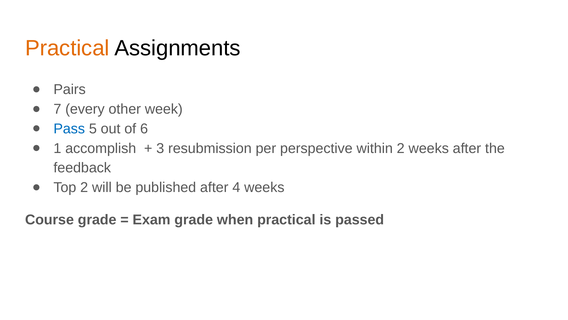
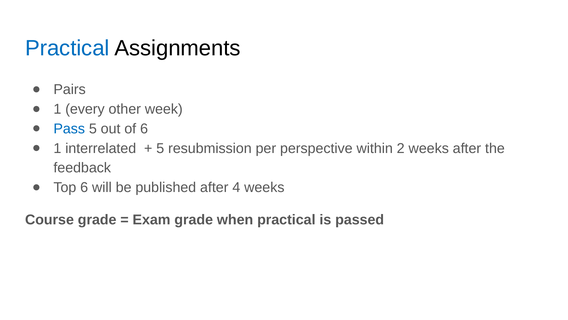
Practical at (67, 48) colour: orange -> blue
7 at (57, 109): 7 -> 1
accomplish: accomplish -> interrelated
3 at (160, 148): 3 -> 5
Top 2: 2 -> 6
